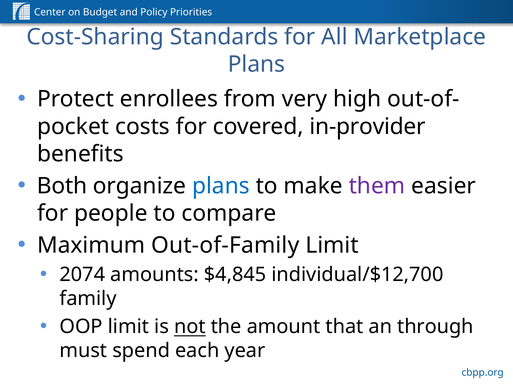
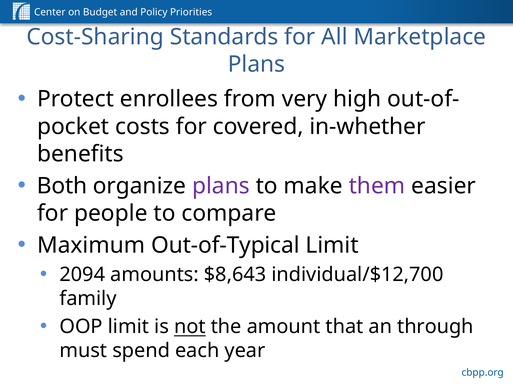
in-provider: in-provider -> in-whether
plans at (221, 186) colour: blue -> purple
Out-of-Family: Out-of-Family -> Out-of-Typical
2074: 2074 -> 2094
$4,845: $4,845 -> $8,643
